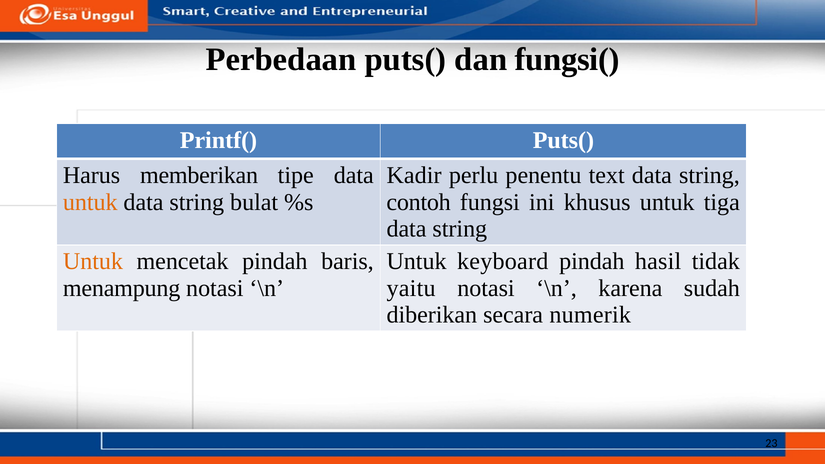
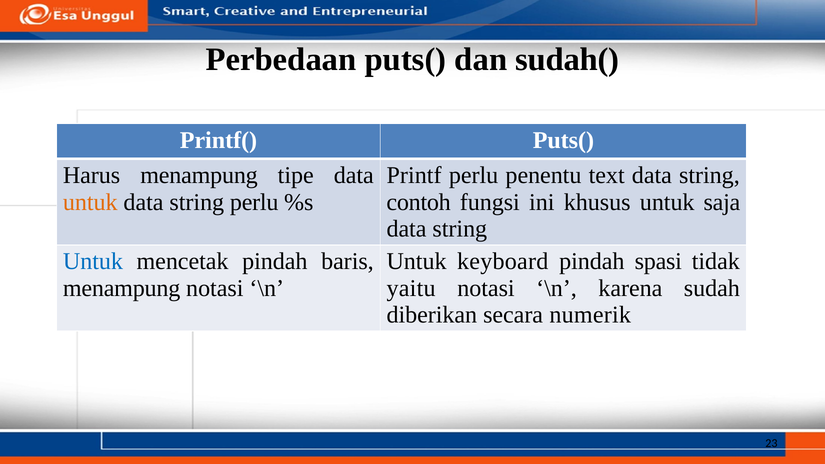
fungsi(: fungsi( -> sudah(
Harus memberikan: memberikan -> menampung
Kadir: Kadir -> Printf
string bulat: bulat -> perlu
tiga: tiga -> saja
Untuk at (93, 262) colour: orange -> blue
hasil: hasil -> spasi
